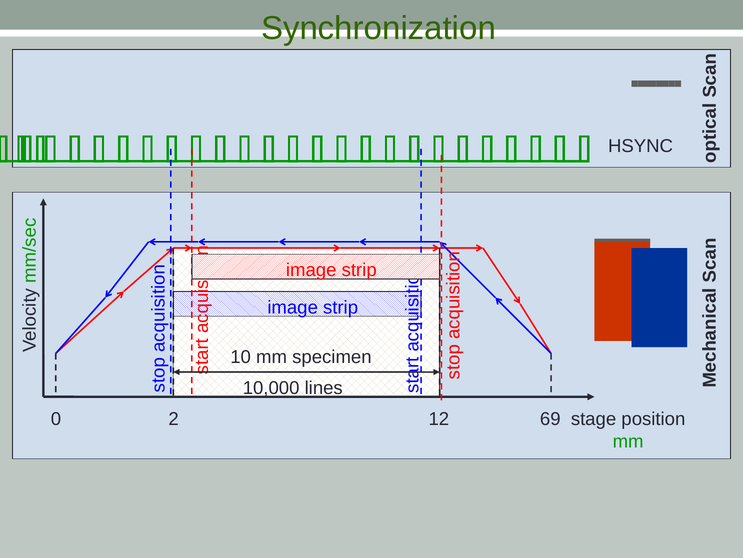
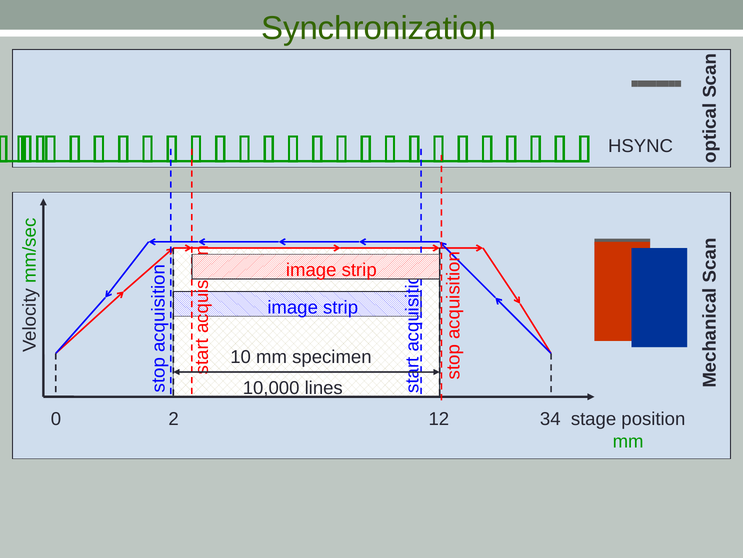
69: 69 -> 34
